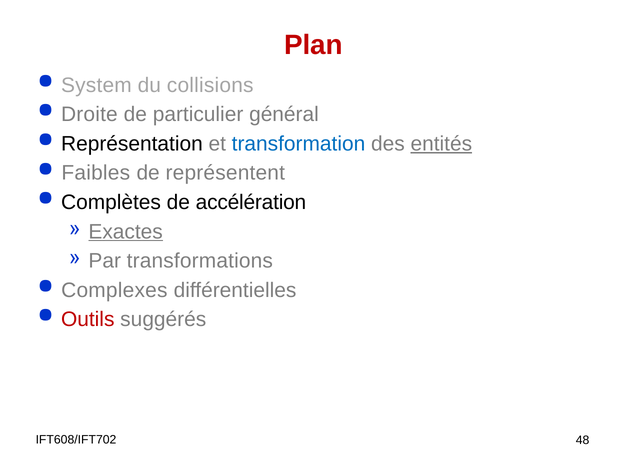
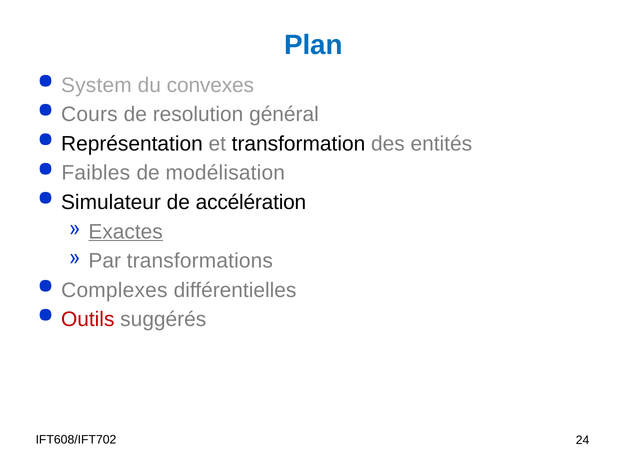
Plan colour: red -> blue
collisions: collisions -> convexes
Droite: Droite -> Cours
particulier: particulier -> resolution
transformation colour: blue -> black
entités underline: present -> none
représentent: représentent -> modélisation
Complètes: Complètes -> Simulateur
48: 48 -> 24
